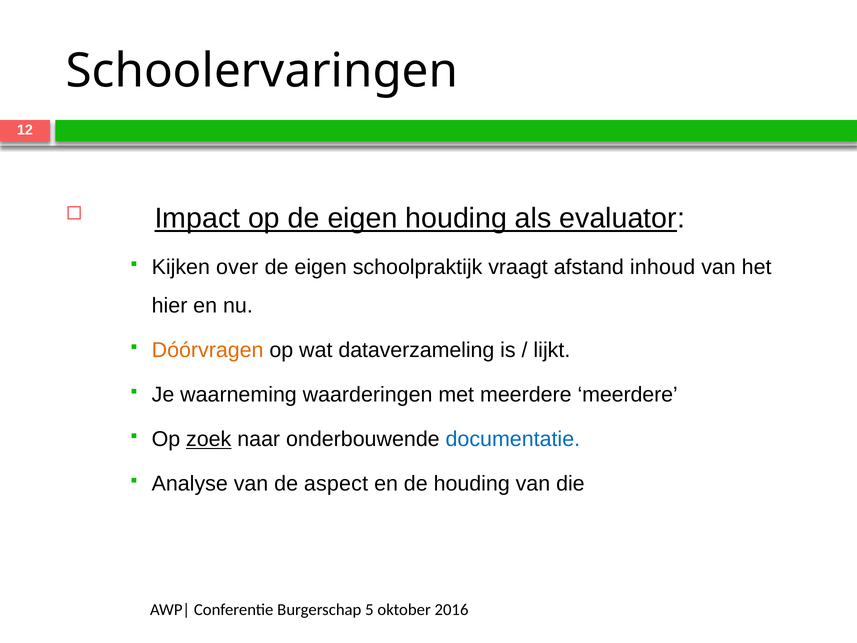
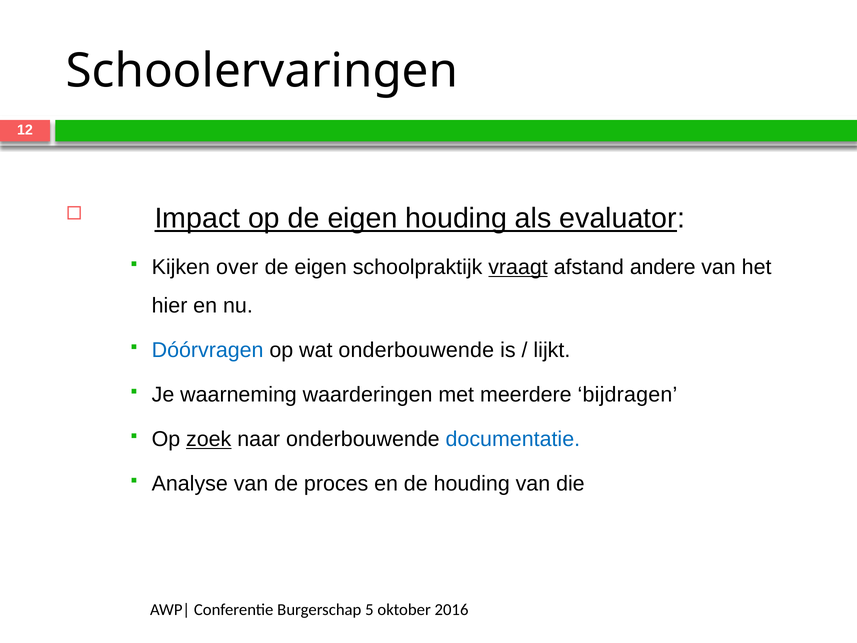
vraagt underline: none -> present
inhoud: inhoud -> andere
Dóórvragen colour: orange -> blue
wat dataverzameling: dataverzameling -> onderbouwende
meerdere meerdere: meerdere -> bijdragen
aspect: aspect -> proces
